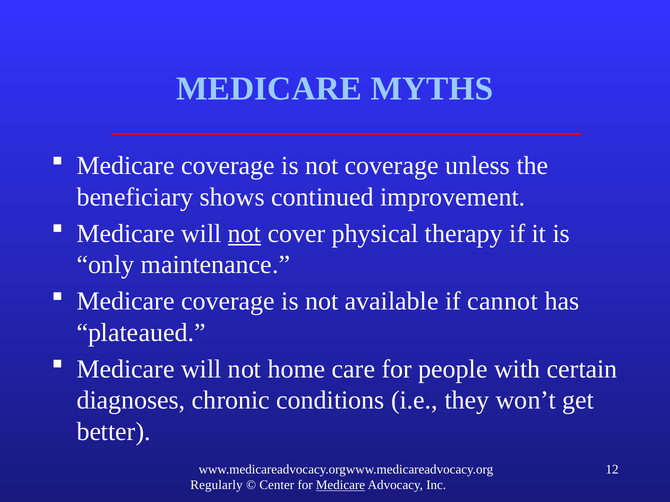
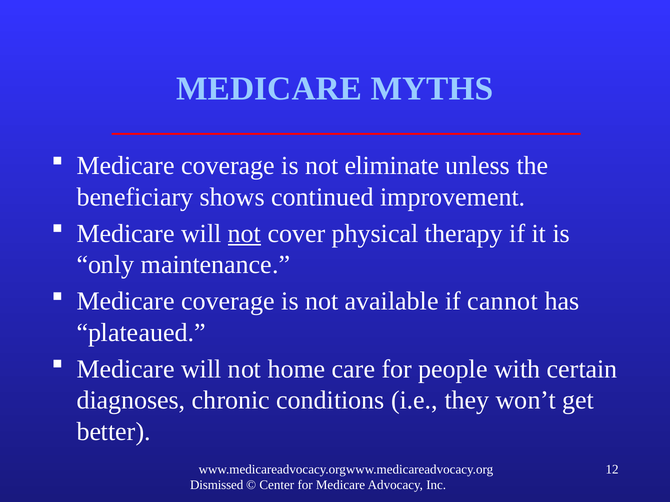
not coverage: coverage -> eliminate
Regularly: Regularly -> Dismissed
Medicare at (341, 486) underline: present -> none
